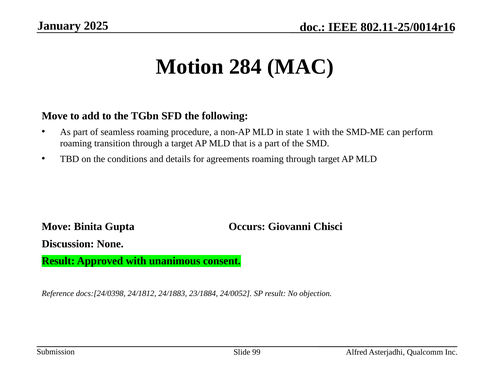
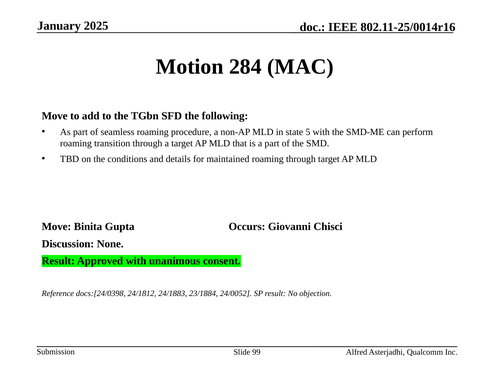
1: 1 -> 5
agreements: agreements -> maintained
